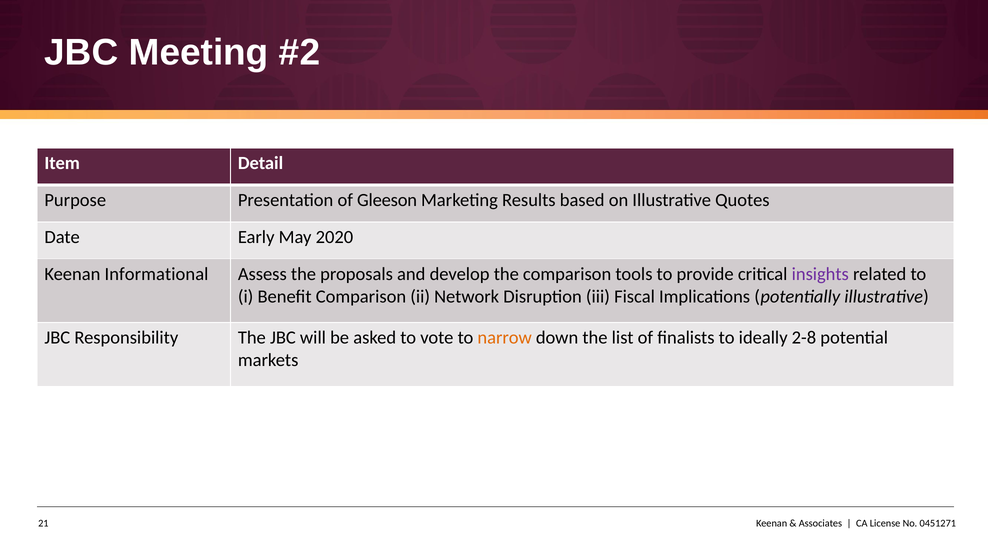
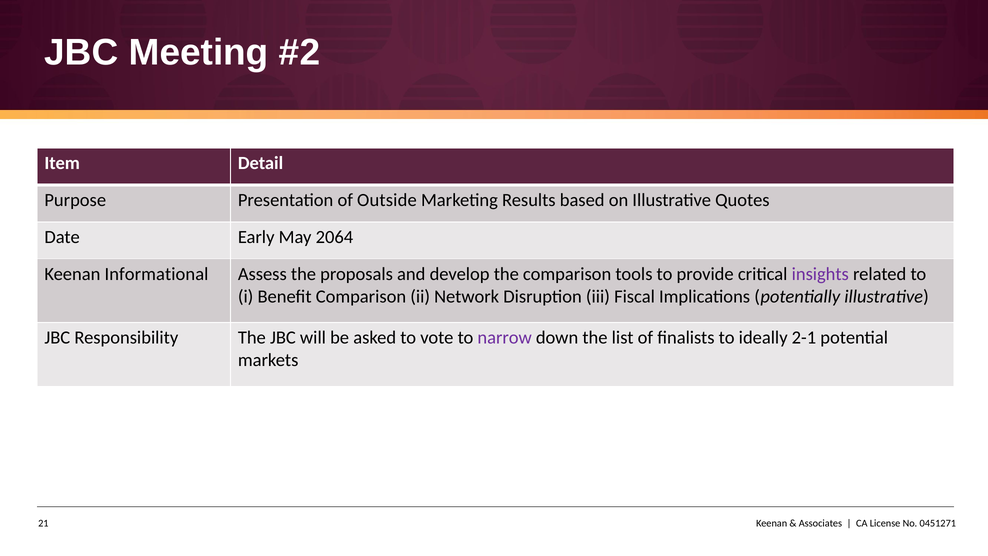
Gleeson: Gleeson -> Outside
2020: 2020 -> 2064
narrow colour: orange -> purple
2-8: 2-8 -> 2-1
